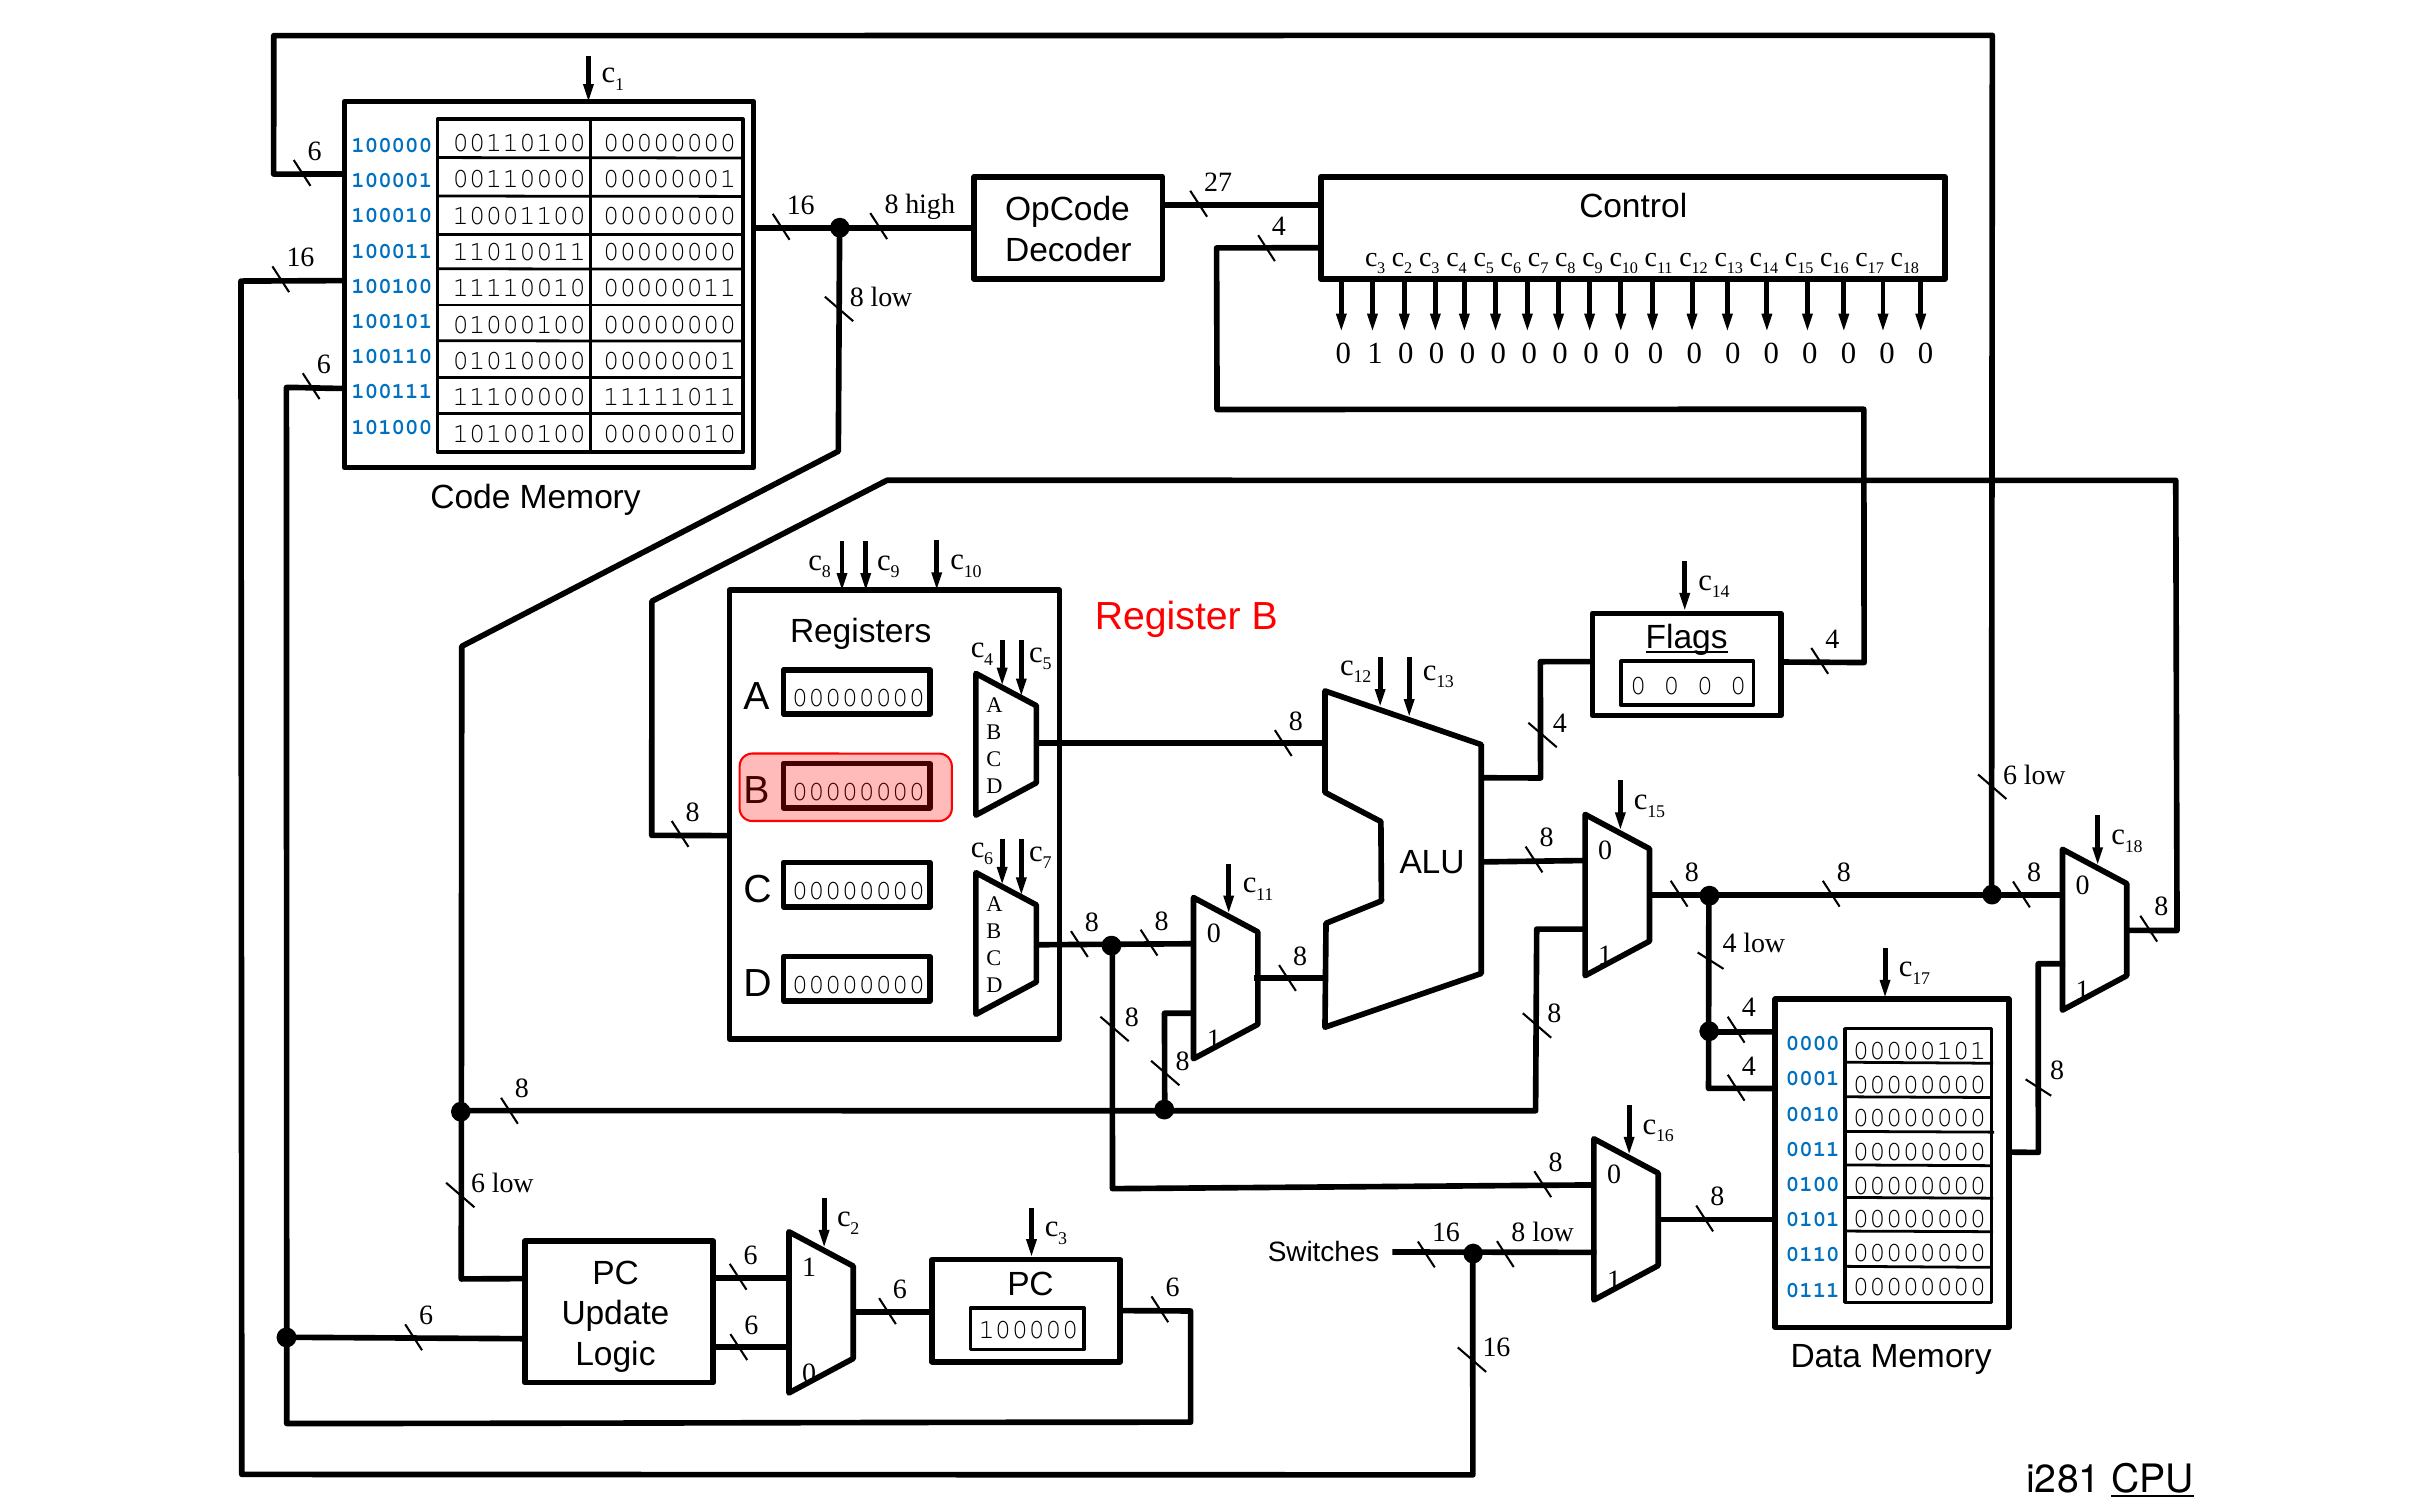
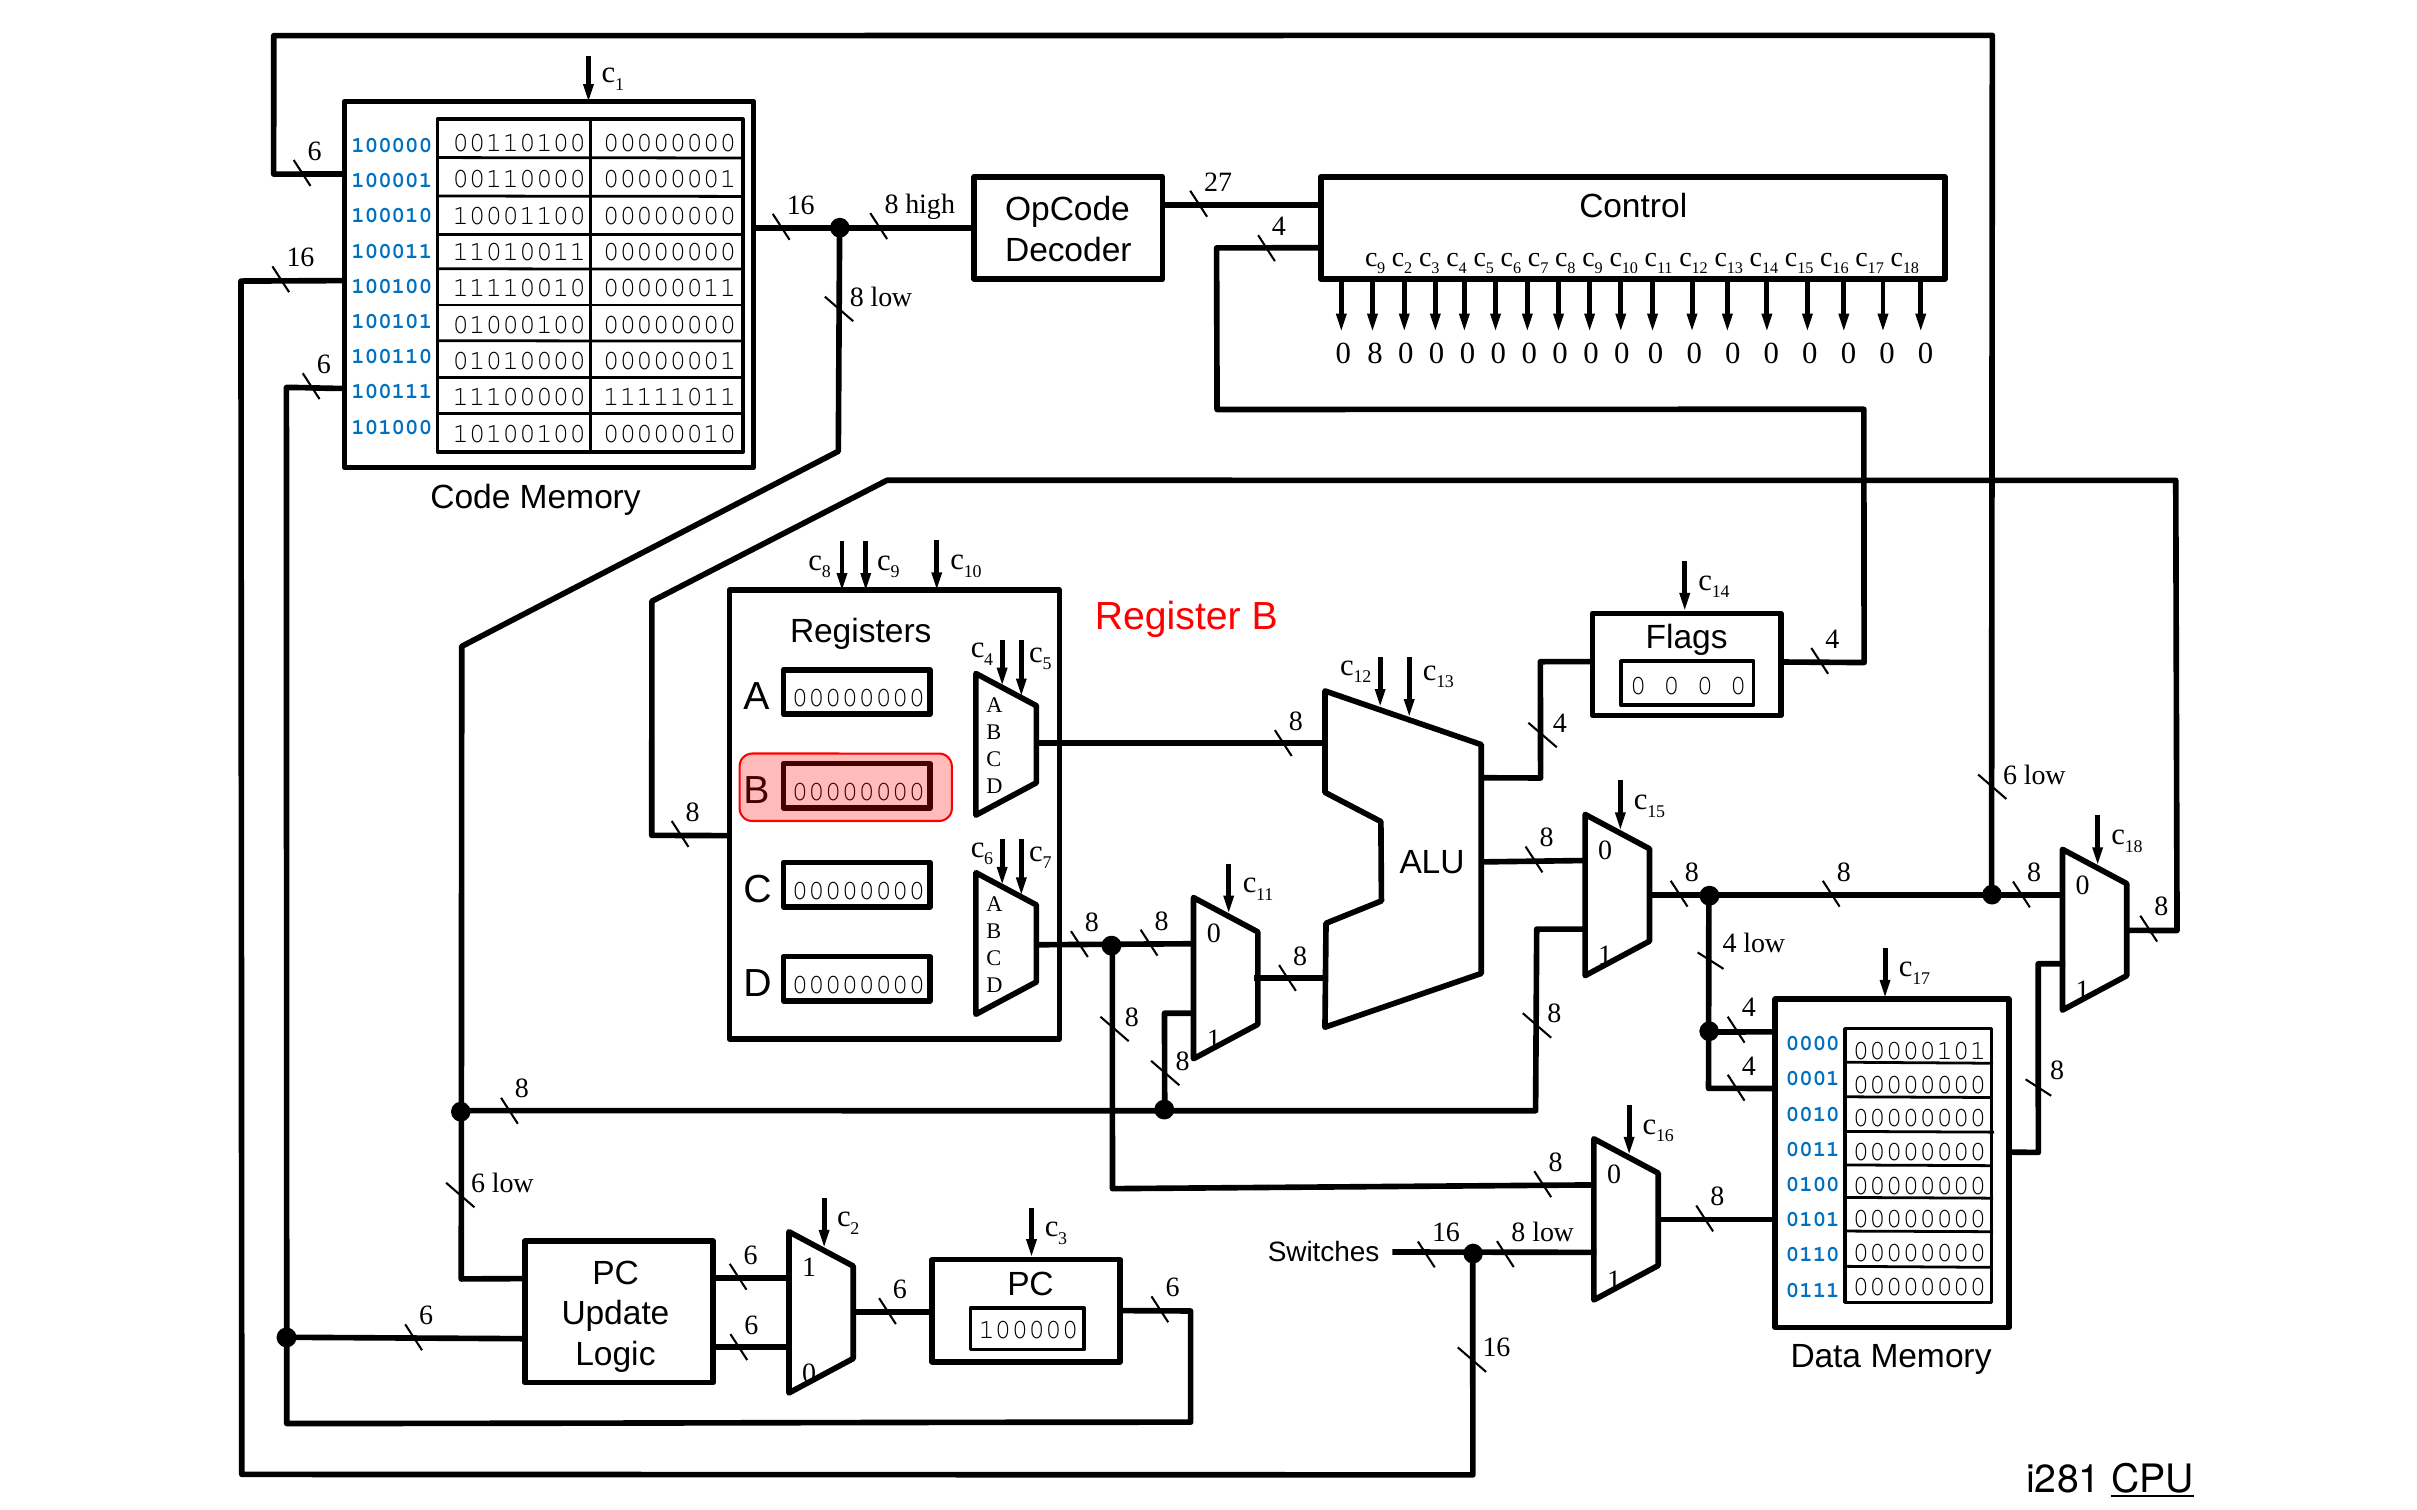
3 at (1381, 269): 3 -> 9
1 at (1375, 353): 1 -> 8
Flags underline: present -> none
